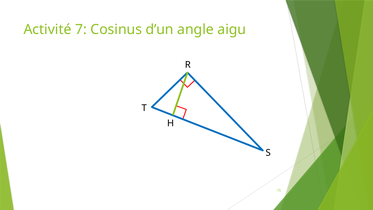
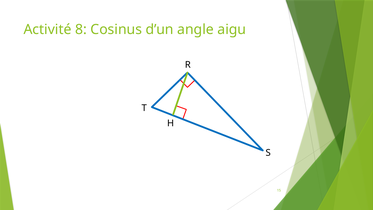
7: 7 -> 8
